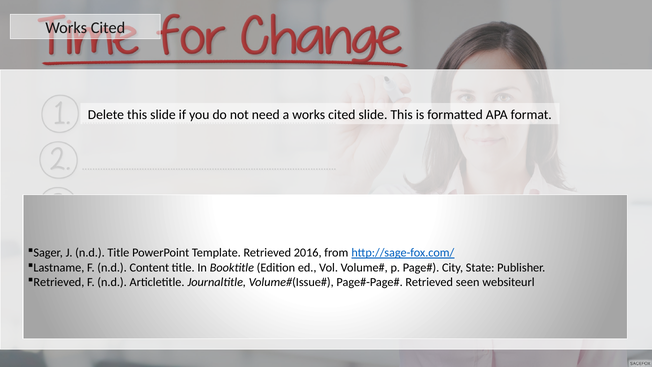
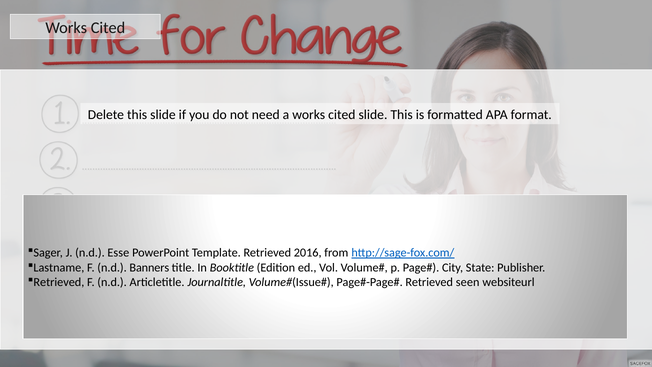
n.d Title: Title -> Esse
Content: Content -> Banners
